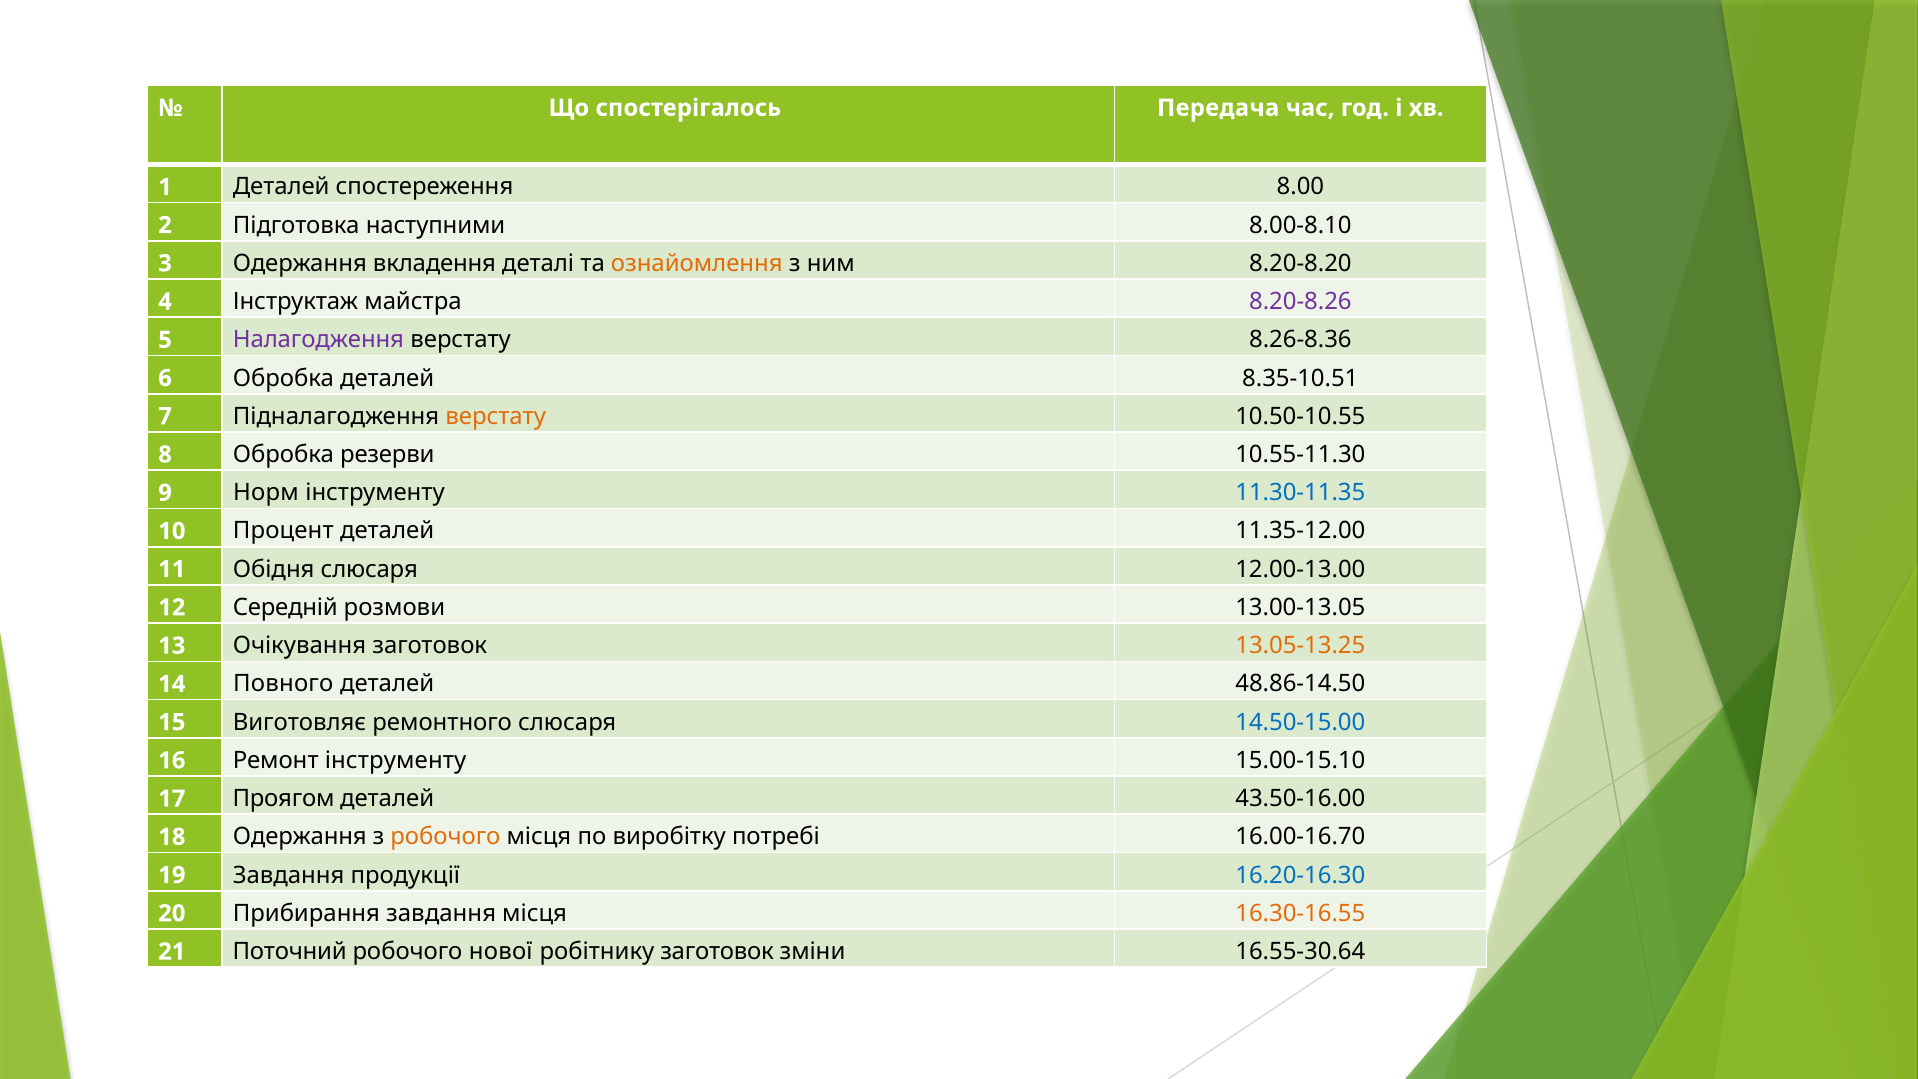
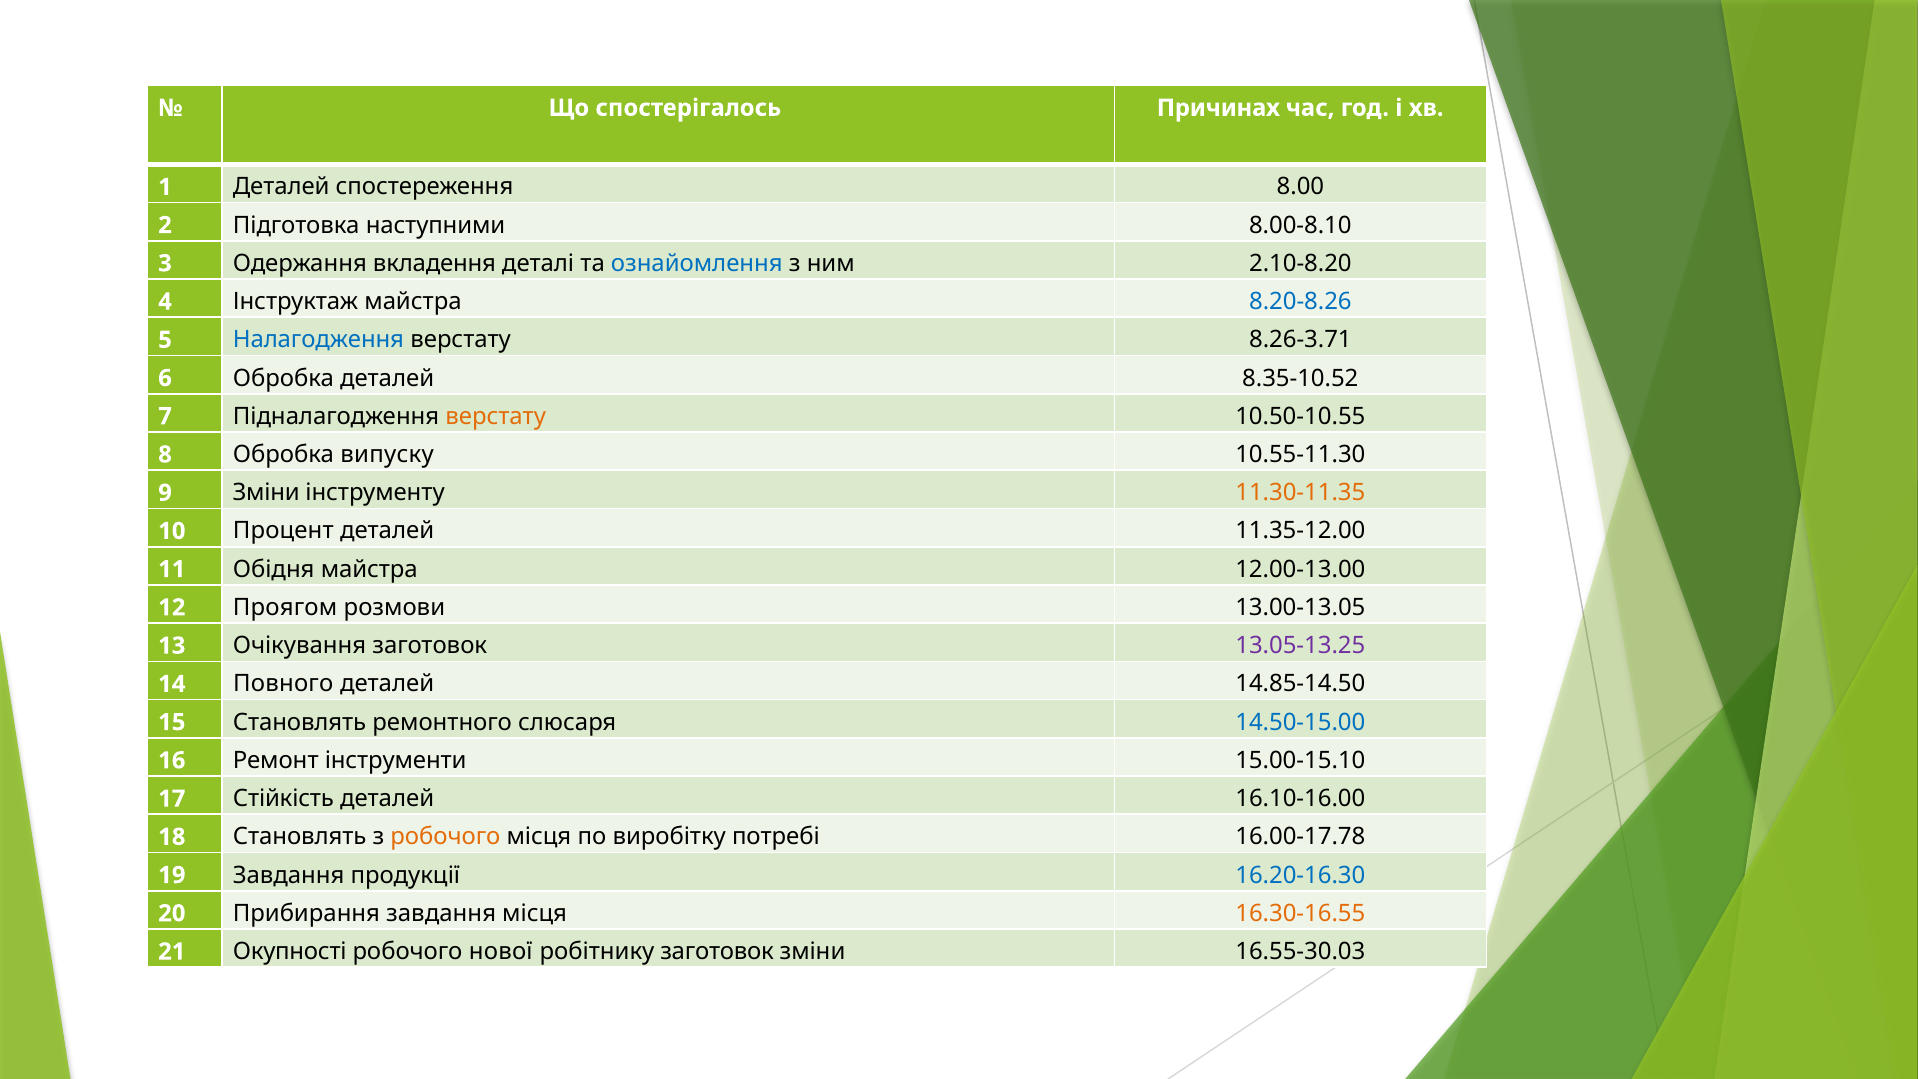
Передача: Передача -> Причинах
ознайомлення colour: orange -> blue
8.20-8.20: 8.20-8.20 -> 2.10-8.20
8.20-8.26 colour: purple -> blue
Налагодження colour: purple -> blue
8.26-8.36: 8.26-8.36 -> 8.26-3.71
8.35-10.51: 8.35-10.51 -> 8.35-10.52
резерви: резерви -> випуску
Норм at (266, 493): Норм -> Зміни
11.30-11.35 colour: blue -> orange
Обідня слюсаря: слюсаря -> майстра
Середній: Середній -> Проягом
13.05-13.25 colour: orange -> purple
48.86-14.50: 48.86-14.50 -> 14.85-14.50
Виготовляє at (300, 722): Виготовляє -> Становлять
Ремонт інструменту: інструменту -> інструменти
Проягом: Проягом -> Стійкість
43.50-16.00: 43.50-16.00 -> 16.10-16.00
Одержання at (300, 837): Одержання -> Становлять
16.00-16.70: 16.00-16.70 -> 16.00-17.78
Поточний: Поточний -> Окупності
16.55-30.64: 16.55-30.64 -> 16.55-30.03
